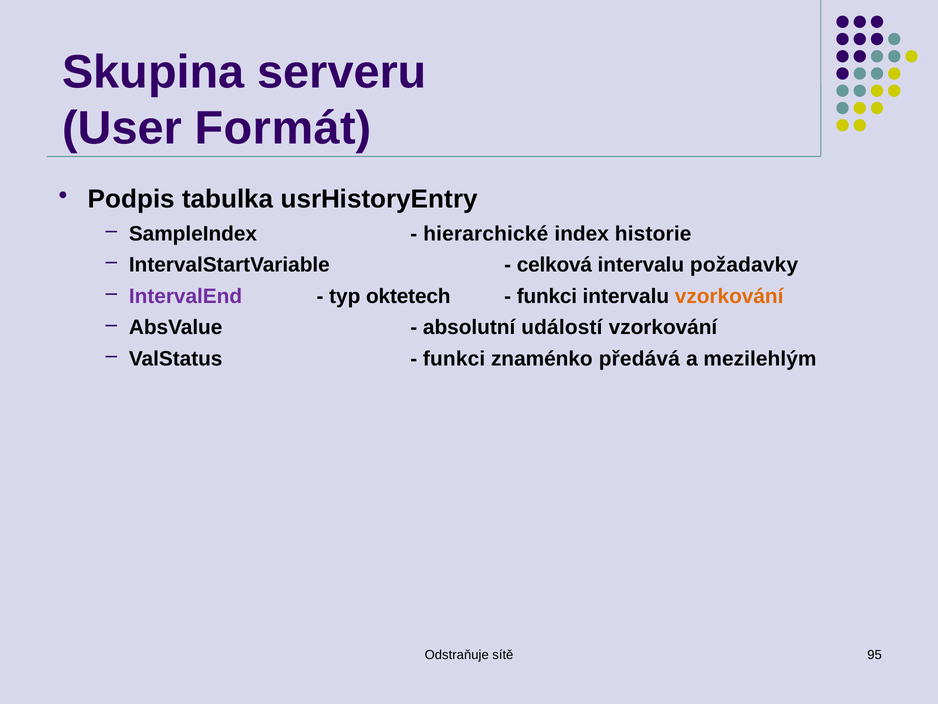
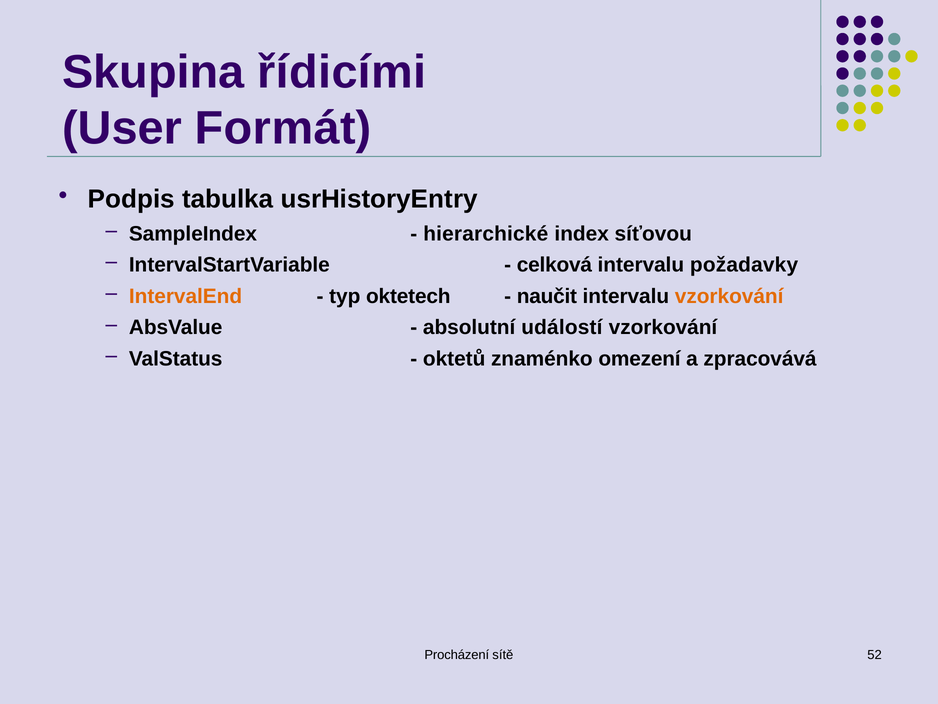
serveru: serveru -> řídicími
historie: historie -> síťovou
IntervalEnd colour: purple -> orange
funkci at (547, 296): funkci -> naučit
funkci at (454, 359): funkci -> oktetů
předává: předává -> omezení
mezilehlým: mezilehlým -> zpracovává
Odstraňuje: Odstraňuje -> Procházení
95: 95 -> 52
